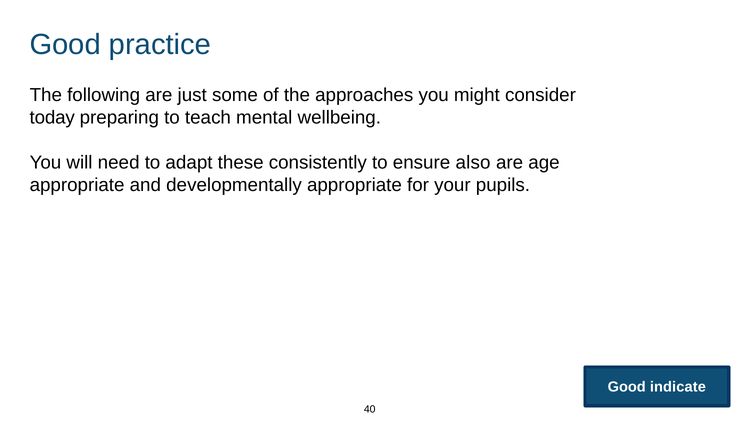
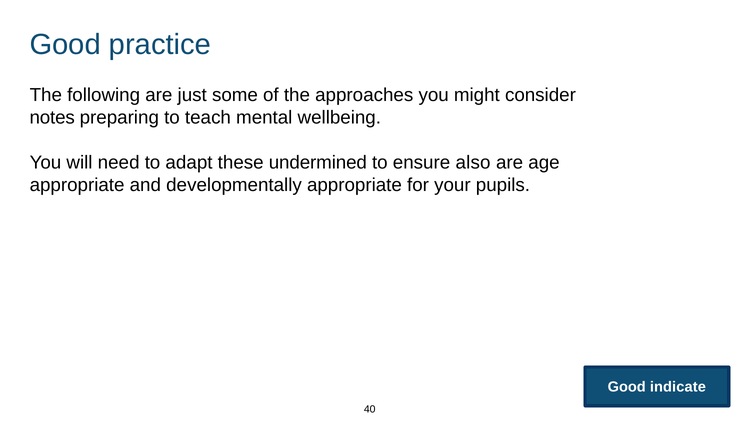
today: today -> notes
consistently: consistently -> undermined
